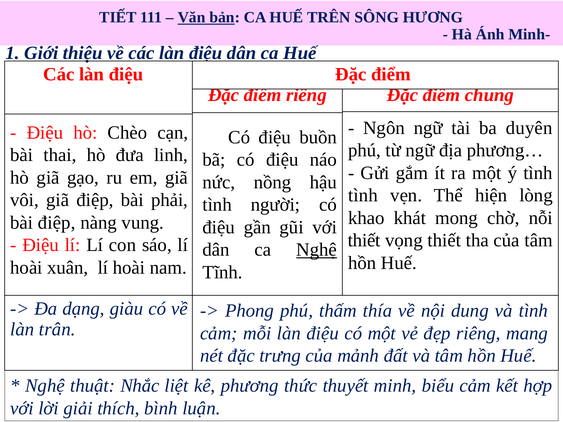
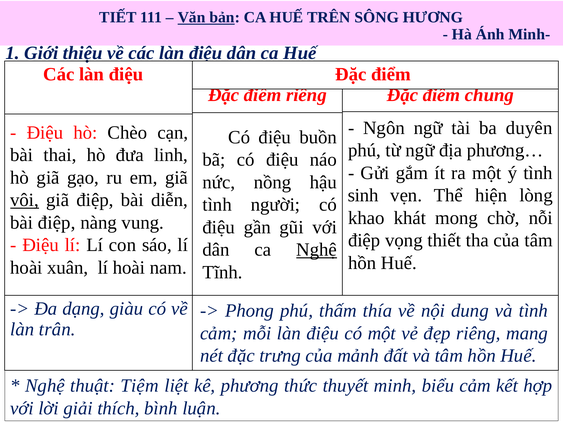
tình at (363, 195): tình -> sinh
vôi underline: none -> present
phải: phải -> diễn
thiết at (364, 241): thiết -> điệp
Nhắc: Nhắc -> Tiệm
